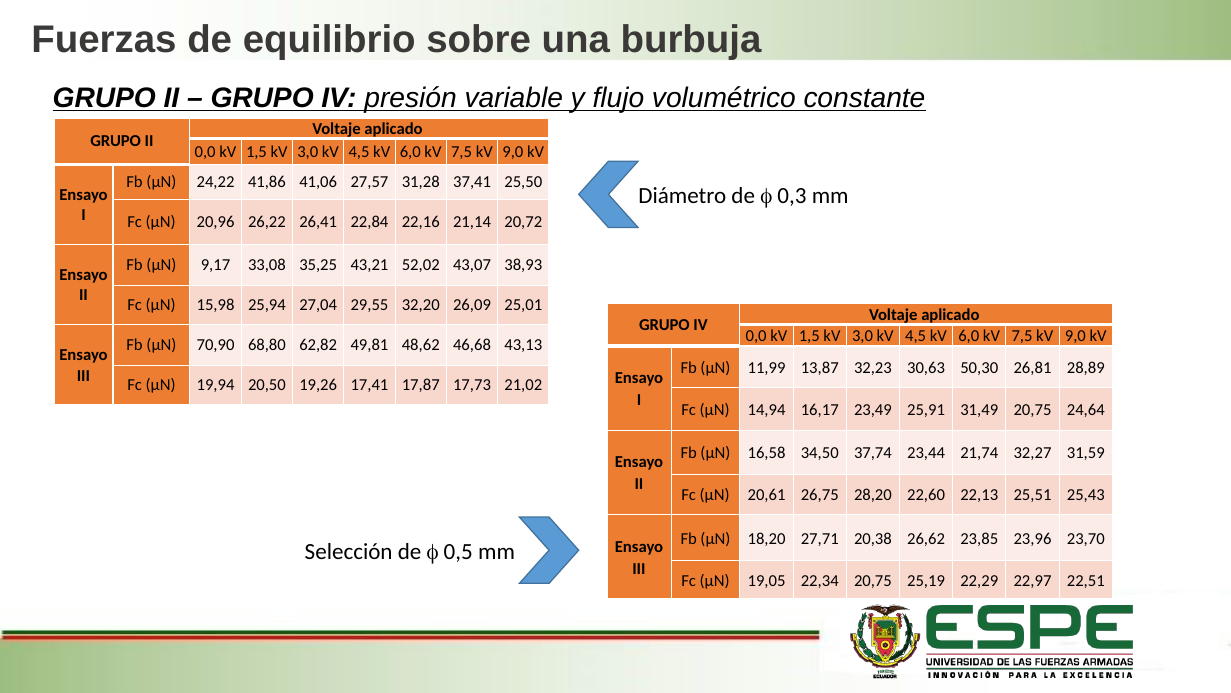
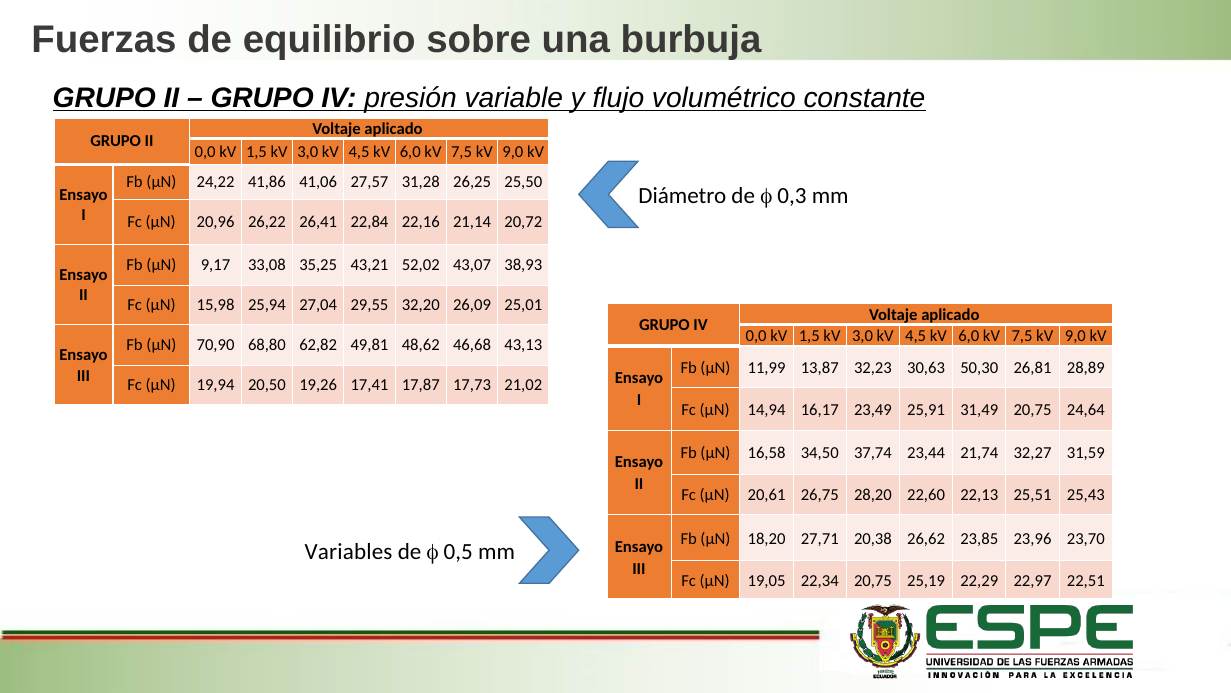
37,41: 37,41 -> 26,25
Selección: Selección -> Variables
